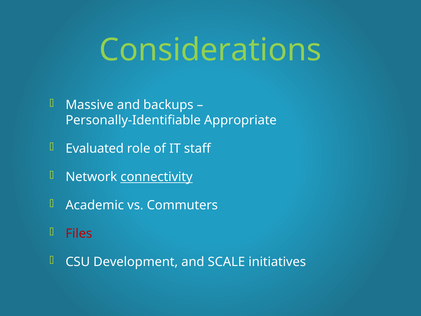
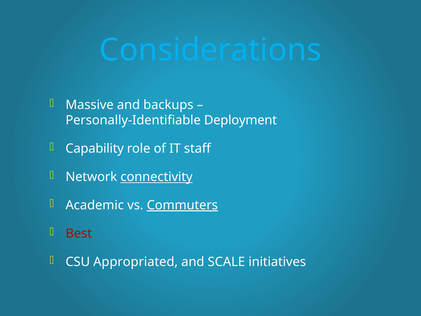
Considerations colour: light green -> light blue
Appropriate: Appropriate -> Deployment
Evaluated: Evaluated -> Capability
Commuters underline: none -> present
Files: Files -> Best
Development: Development -> Appropriated
